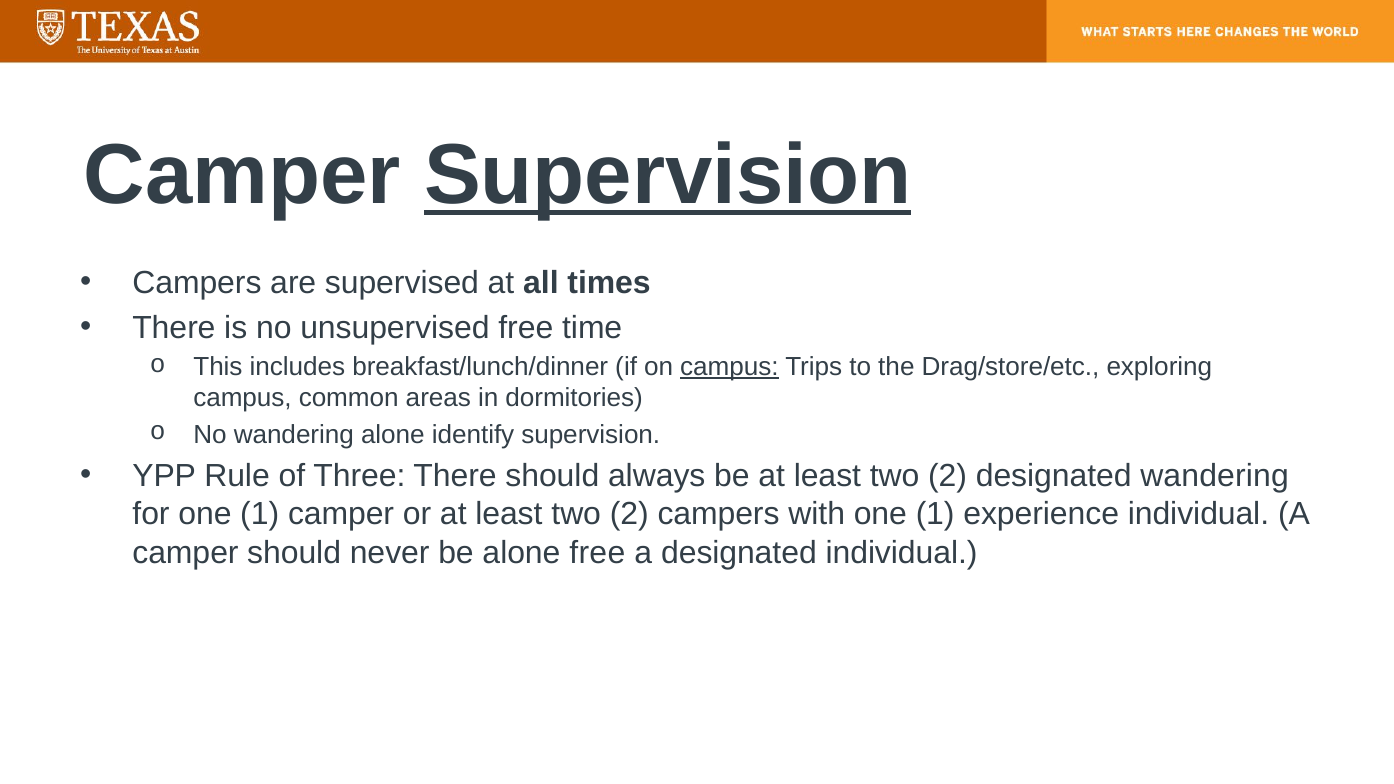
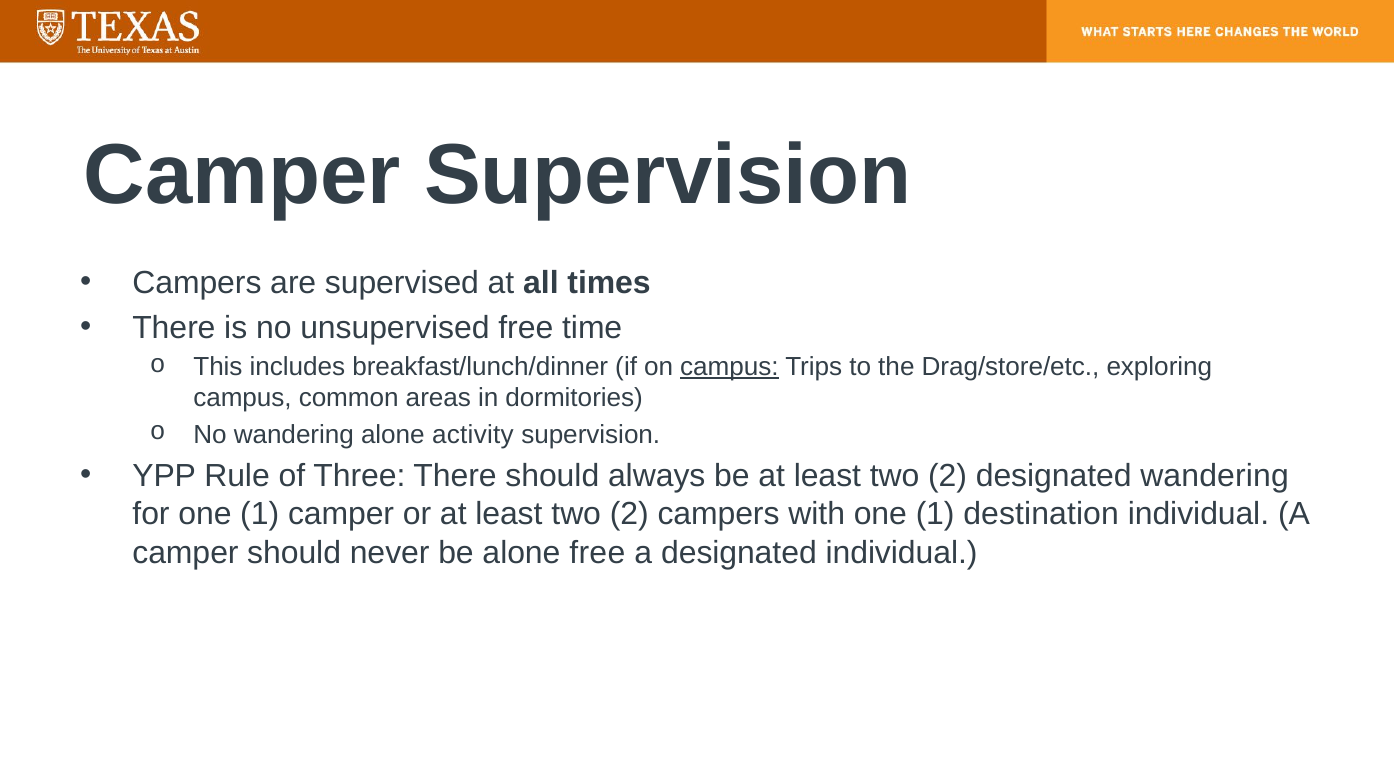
Supervision at (668, 176) underline: present -> none
identify: identify -> activity
experience: experience -> destination
